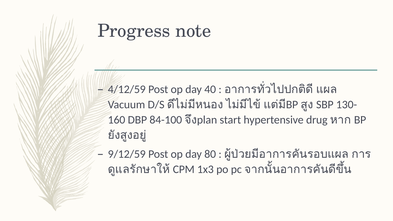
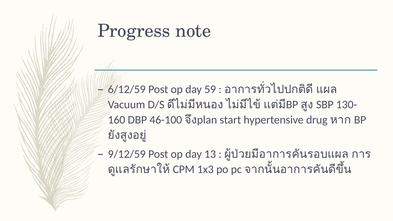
4/12/59: 4/12/59 -> 6/12/59
40: 40 -> 59
84-100: 84-100 -> 46-100
80: 80 -> 13
